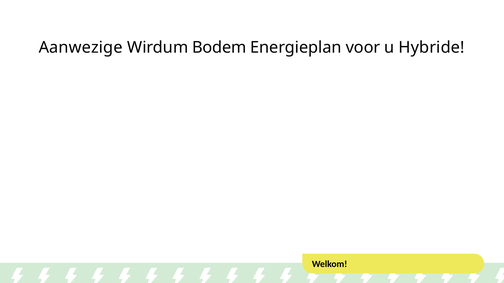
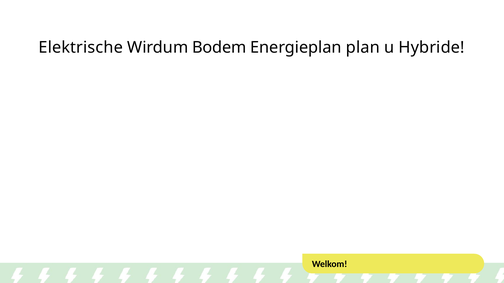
Aanwezige: Aanwezige -> Elektrische
voor: voor -> plan
